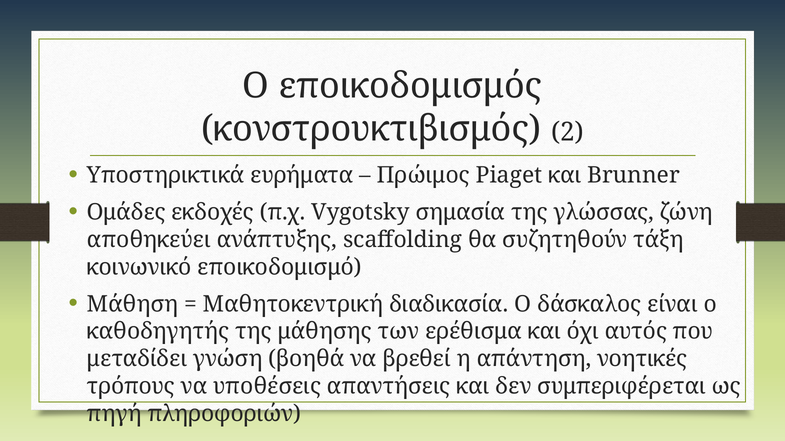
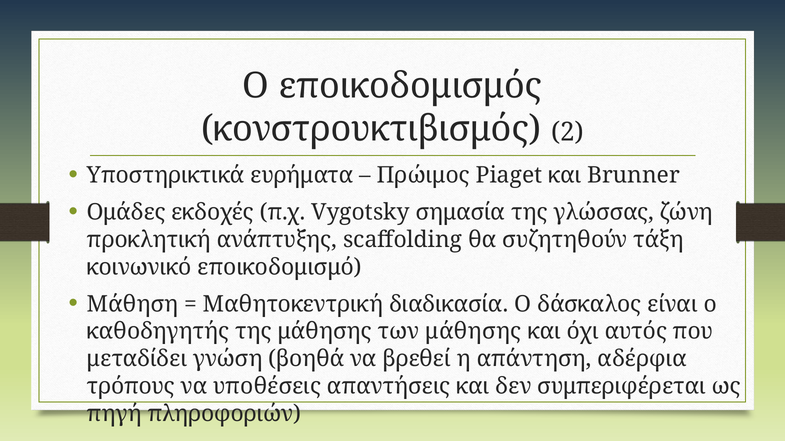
αποθηκεύει: αποθηκεύει -> προκλητική
των ερέθισμα: ερέθισμα -> μάθησης
νοητικές: νοητικές -> αδέρφια
